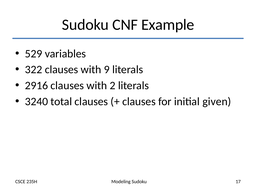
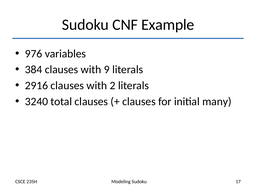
529: 529 -> 976
322: 322 -> 384
given: given -> many
